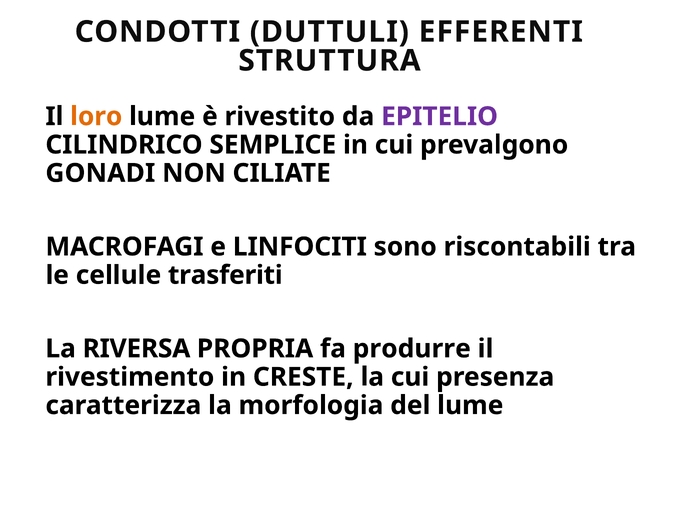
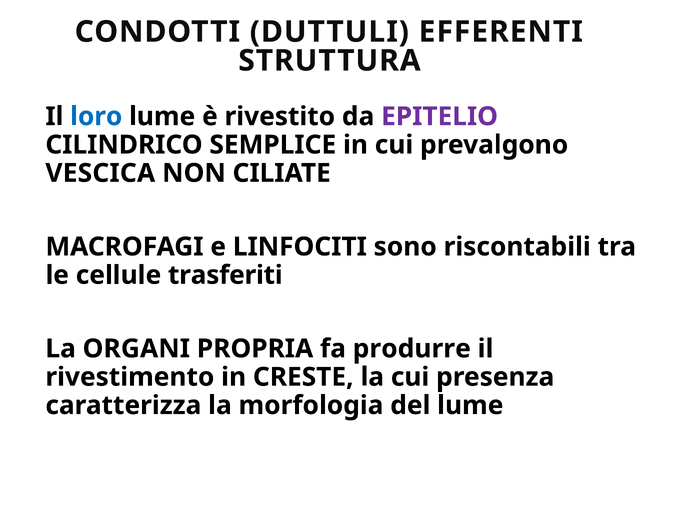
loro colour: orange -> blue
GONADI: GONADI -> VESCICA
RIVERSA: RIVERSA -> ORGANI
